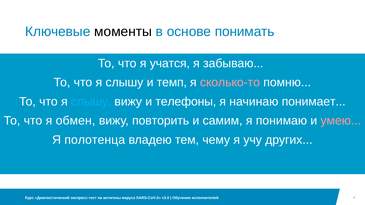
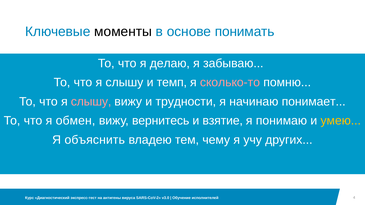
учатся: учатся -> делаю
слышу at (91, 102) colour: light blue -> pink
телефоны: телефоны -> трудности
повторить: повторить -> вернитесь
самим: самим -> взятие
умею colour: pink -> yellow
полотенца: полотенца -> объяснить
